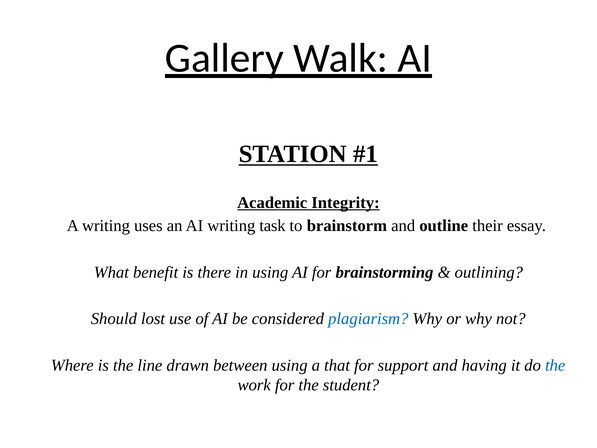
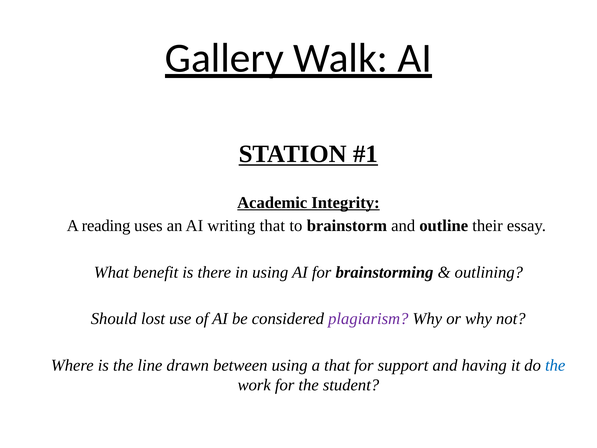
A writing: writing -> reading
writing task: task -> that
plagiarism colour: blue -> purple
